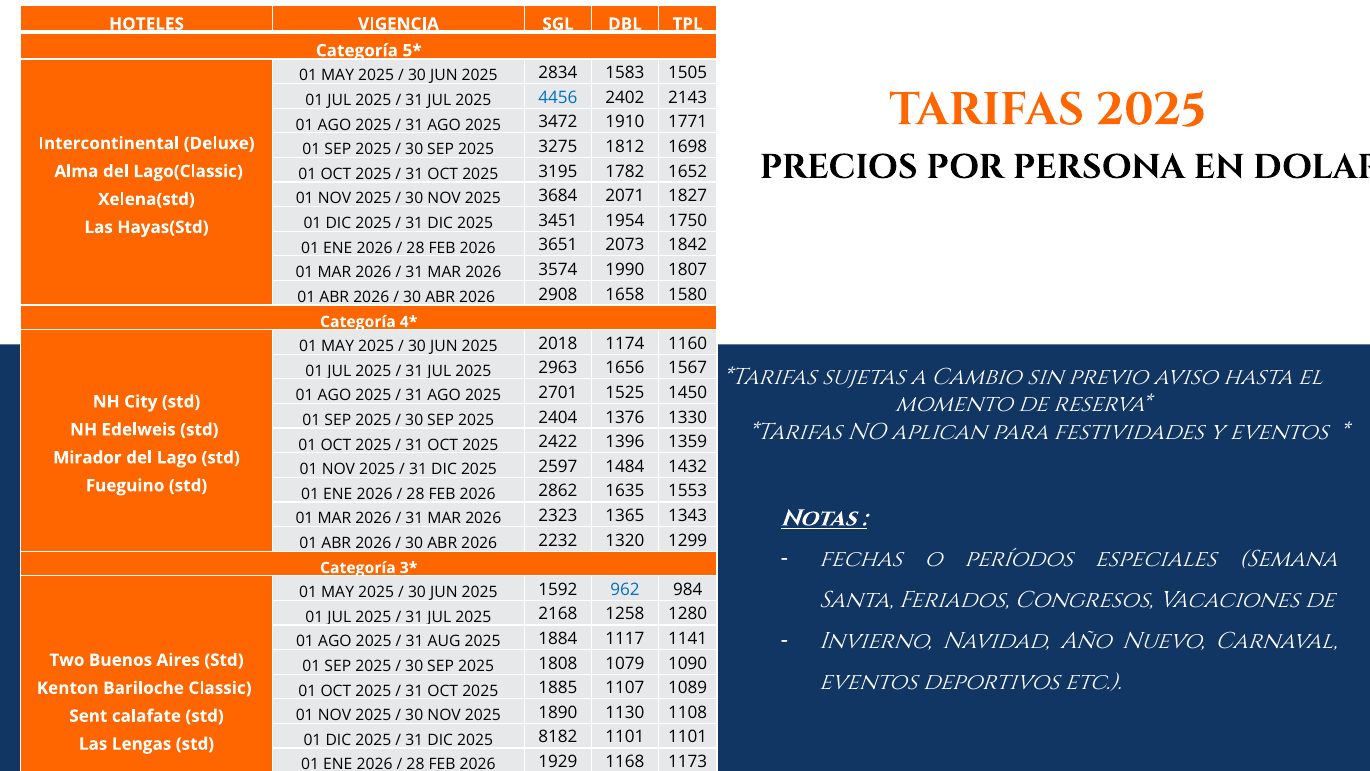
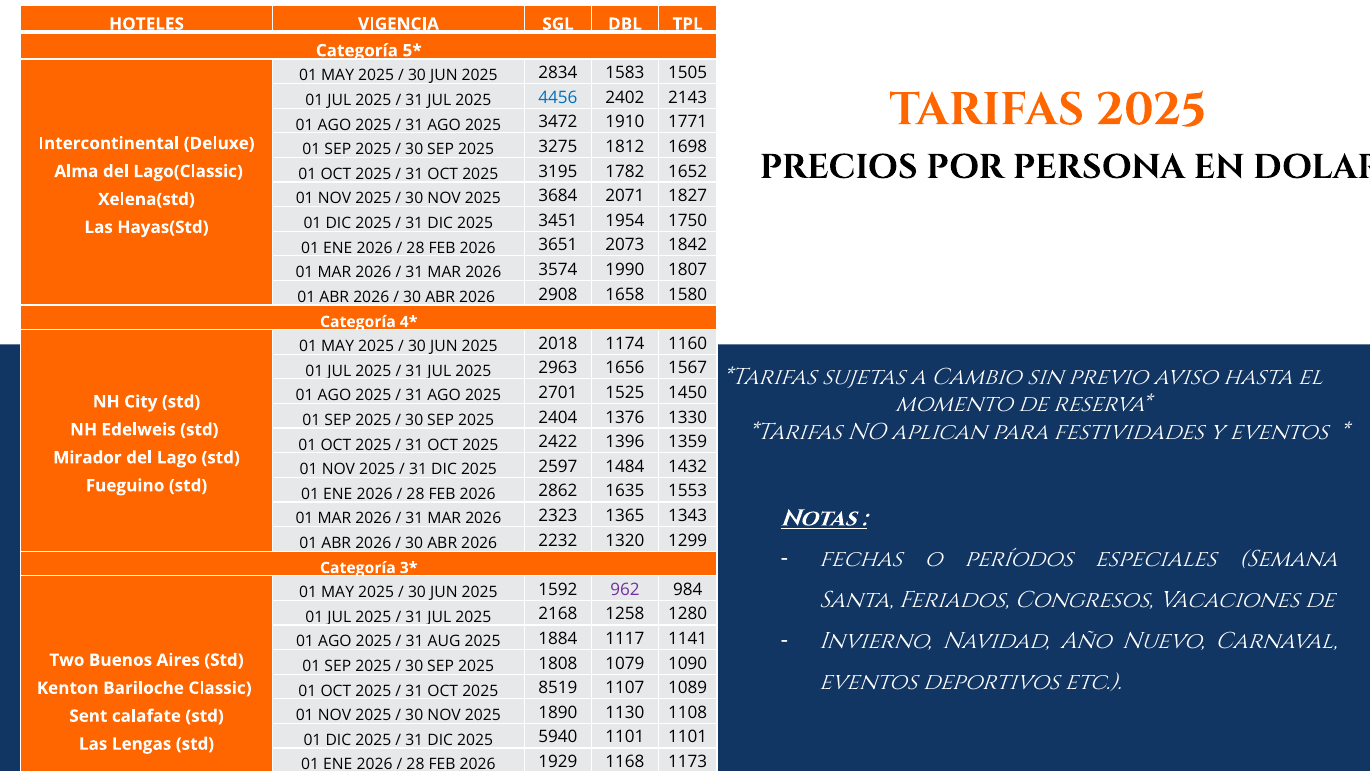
962 colour: blue -> purple
1885: 1885 -> 8519
8182: 8182 -> 5940
